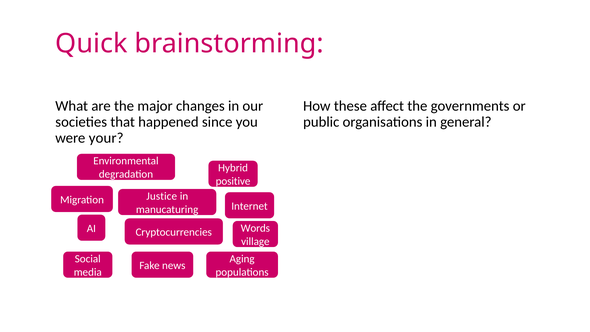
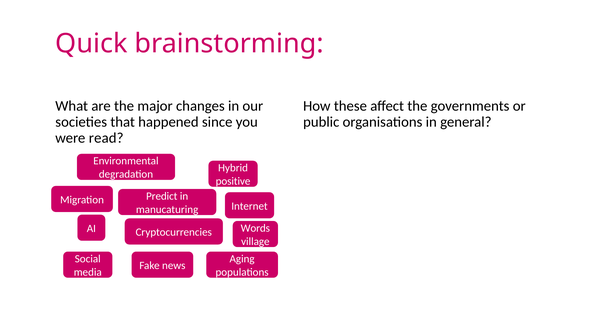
your: your -> read
Justice: Justice -> Predict
